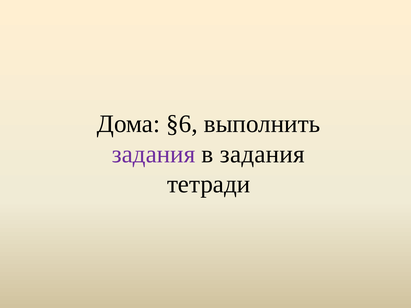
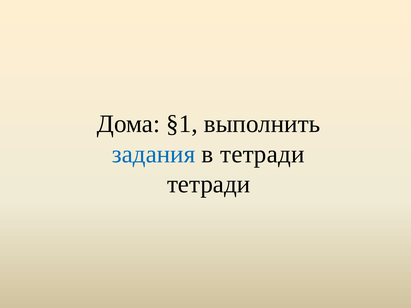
§6: §6 -> §1
задания at (154, 154) colour: purple -> blue
в задания: задания -> тетради
